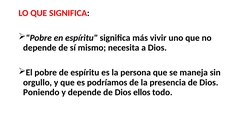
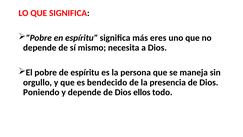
vivir: vivir -> eres
podríamos: podríamos -> bendecido
